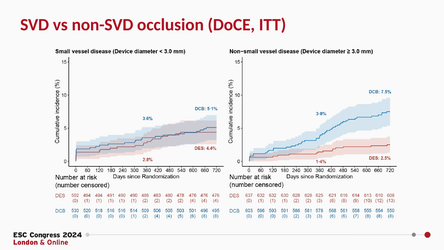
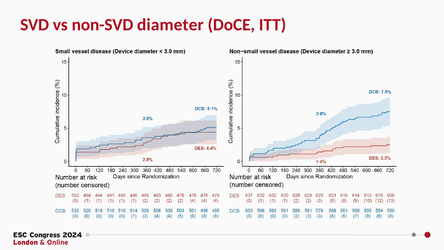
occlusion: occlusion -> diameter
